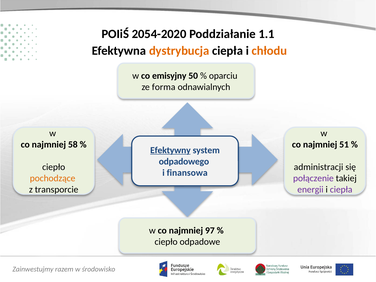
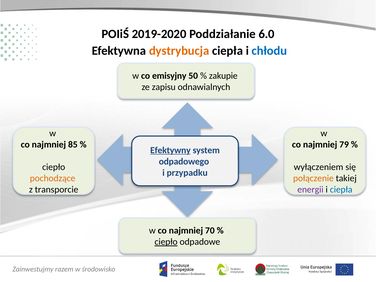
2054-2020: 2054-2020 -> 2019-2020
1.1: 1.1 -> 6.0
chłodu colour: orange -> blue
oparciu: oparciu -> zakupie
forma: forma -> zapisu
58: 58 -> 85
51: 51 -> 79
administracji: administracji -> wyłączeniem
finansowa: finansowa -> przypadku
połączenie colour: purple -> orange
ciepła at (341, 190) colour: purple -> blue
97: 97 -> 70
ciepło at (166, 242) underline: none -> present
